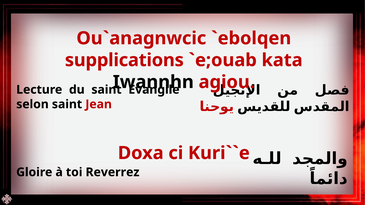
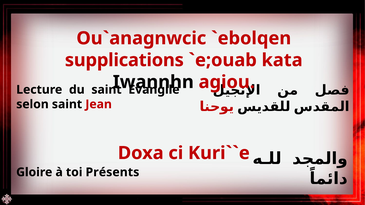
Reverrez: Reverrez -> Présents
